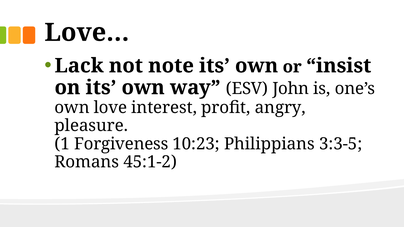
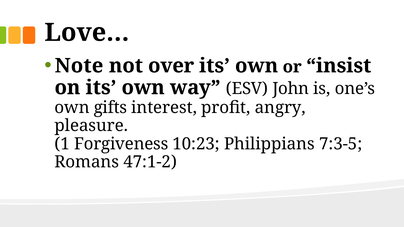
Lack: Lack -> Note
note: note -> over
love: love -> gifts
3:3-5: 3:3-5 -> 7:3-5
45:1-2: 45:1-2 -> 47:1-2
